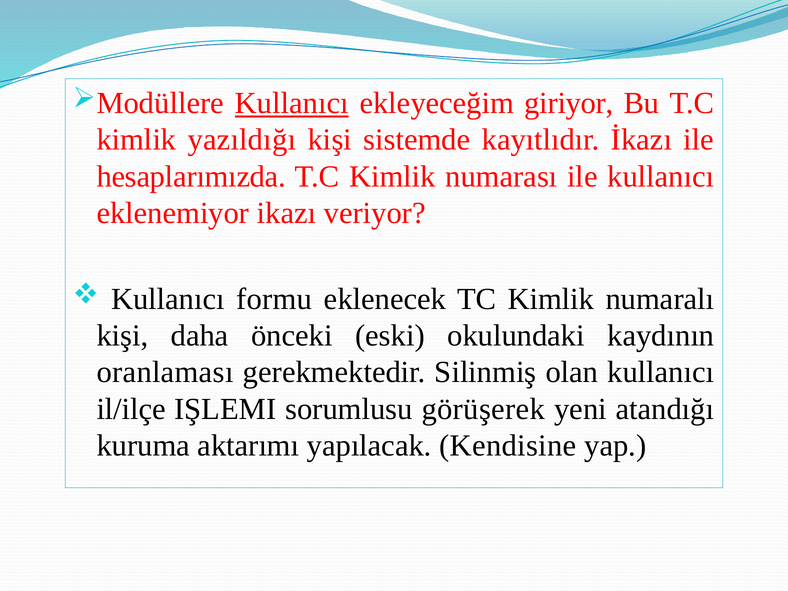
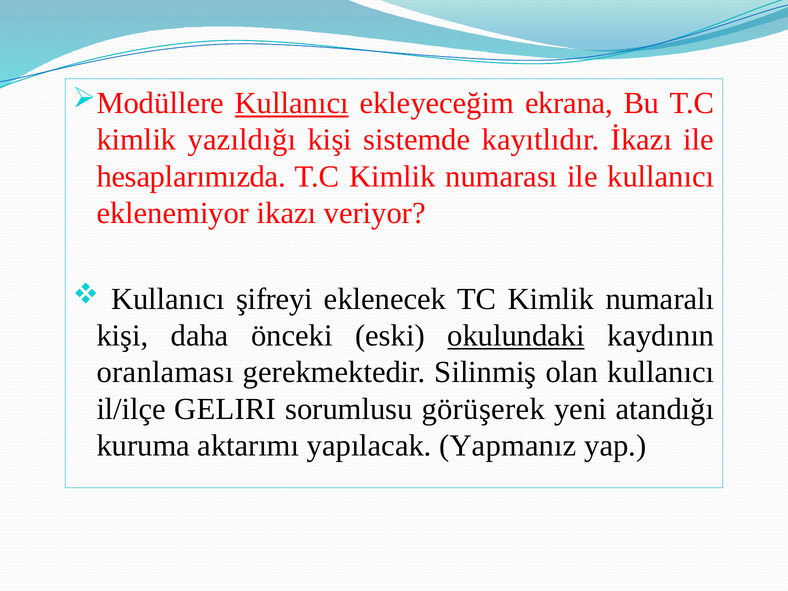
giriyor: giriyor -> ekrana
formu: formu -> şifreyi
okulundaki underline: none -> present
IŞLEMI: IŞLEMI -> GELIRI
Kendisine: Kendisine -> Yapmanız
